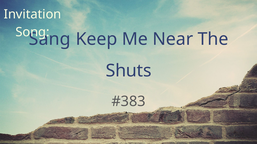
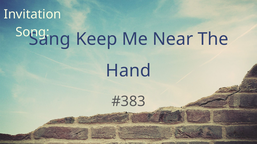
Shuts: Shuts -> Hand
